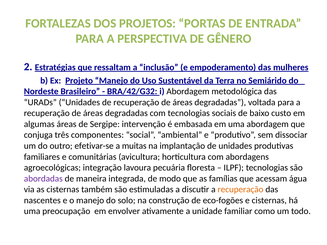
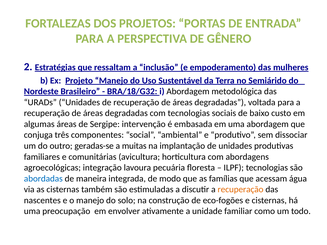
BRA/42/G32: BRA/42/G32 -> BRA/18/G32
efetivar-se: efetivar-se -> geradas-se
abordadas colour: purple -> blue
